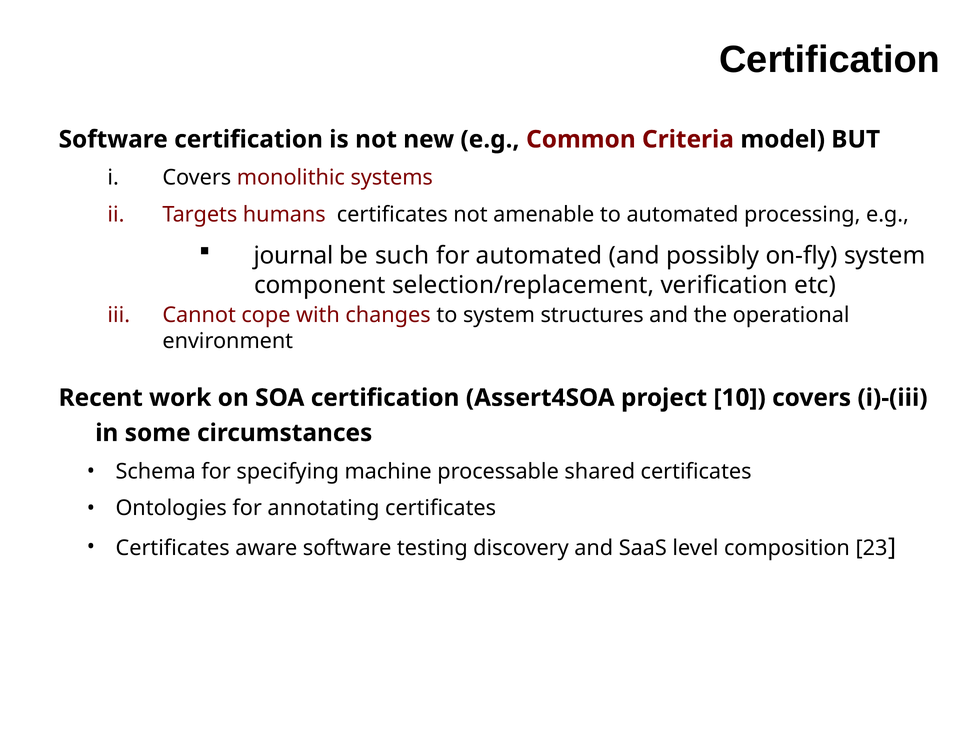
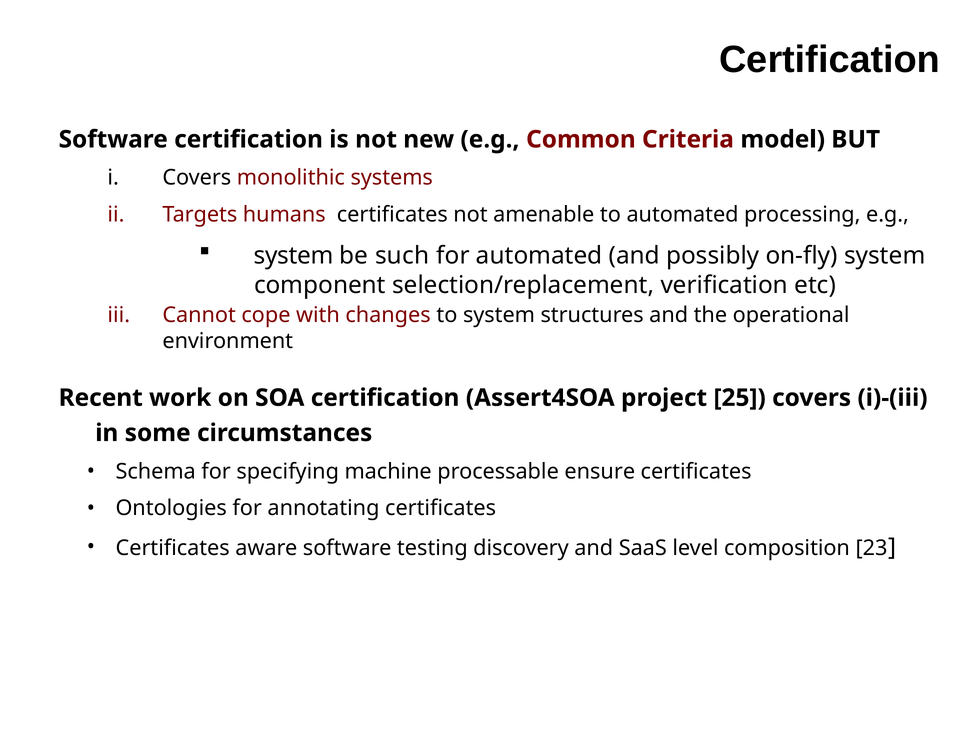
journal at (294, 256): journal -> system
10: 10 -> 25
shared: shared -> ensure
